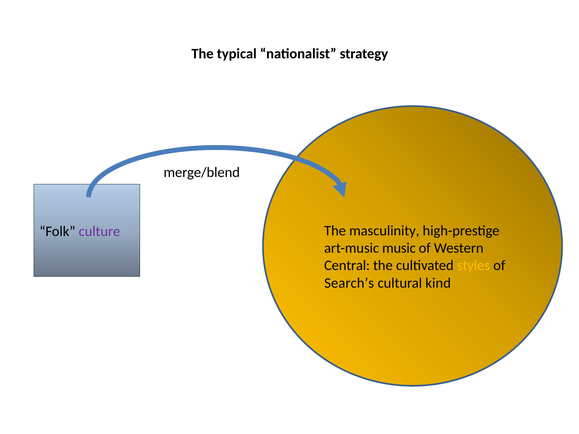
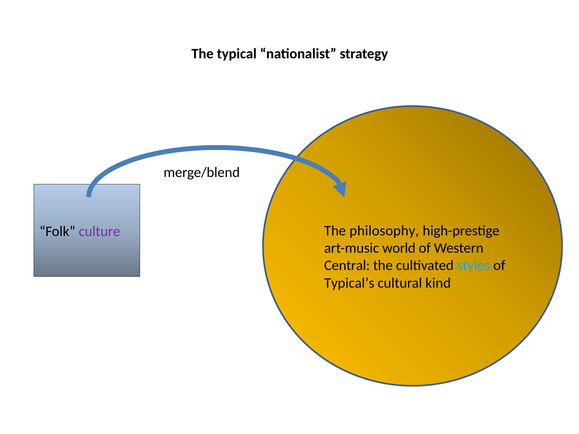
masculinity: masculinity -> philosophy
music: music -> world
styles colour: yellow -> light blue
Search’s: Search’s -> Typical’s
